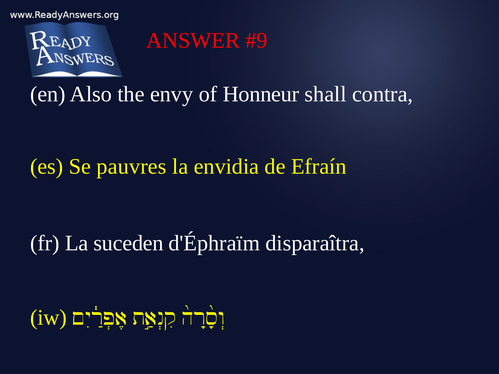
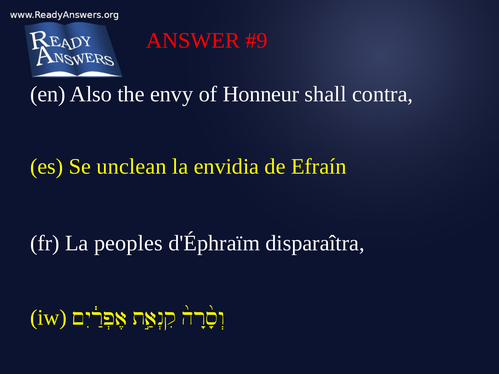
pauvres: pauvres -> unclean
suceden: suceden -> peoples
